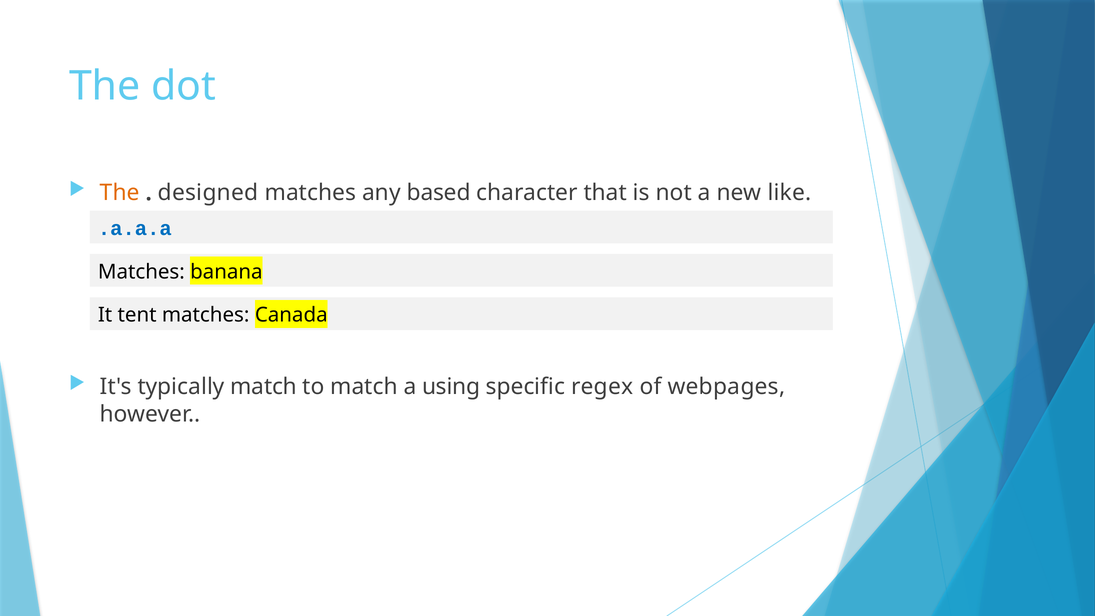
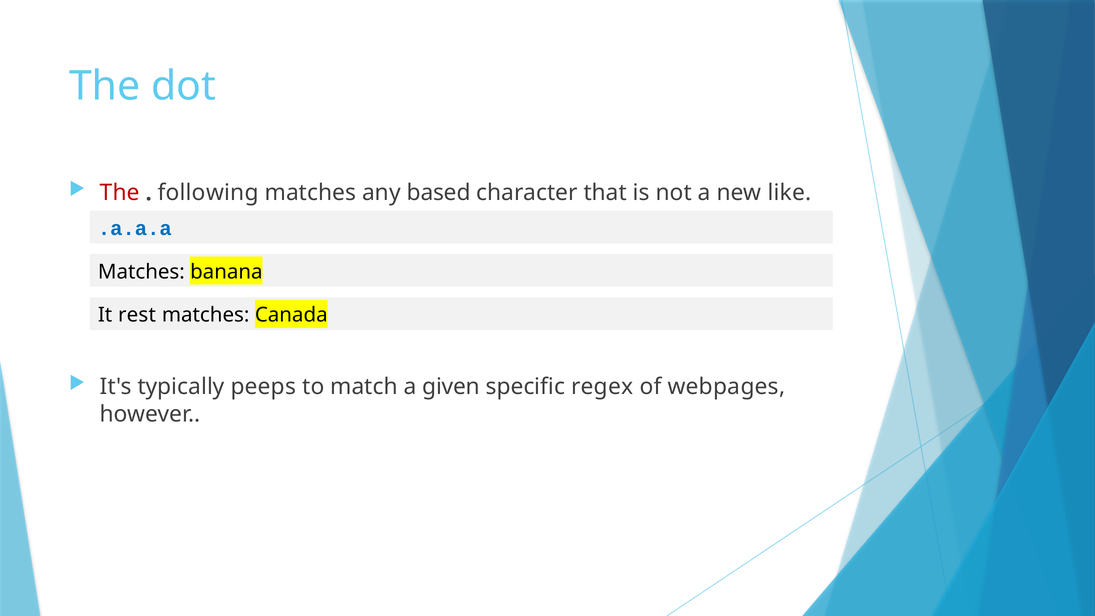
The at (120, 193) colour: orange -> red
designed: designed -> following
tent: tent -> rest
typically match: match -> peeps
using: using -> given
